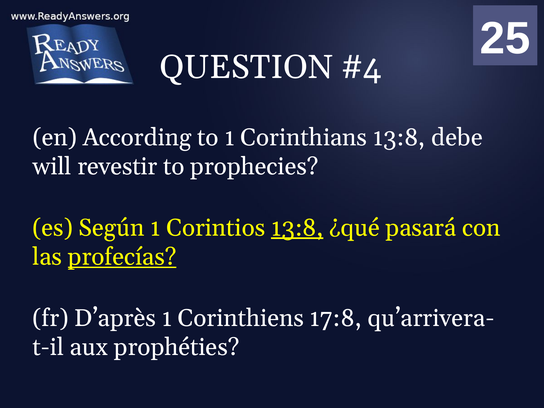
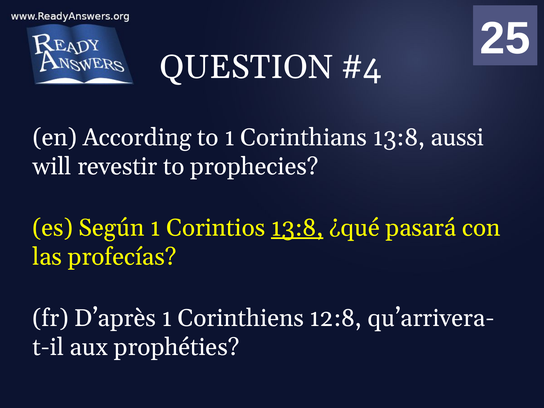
debe: debe -> aussi
profecías underline: present -> none
17:8: 17:8 -> 12:8
